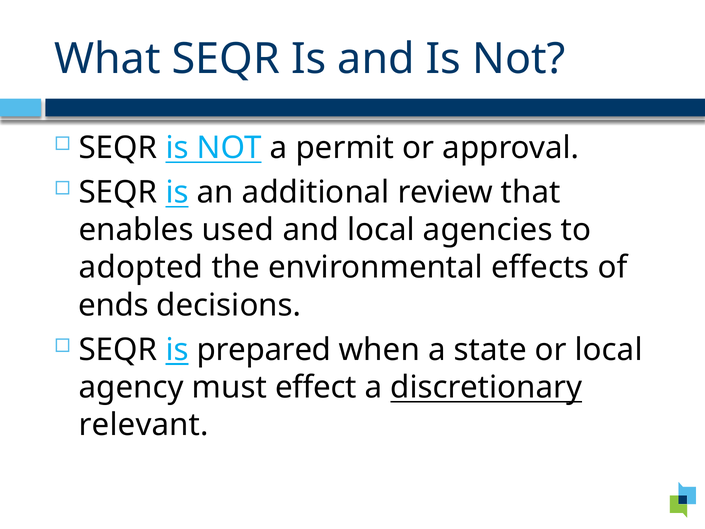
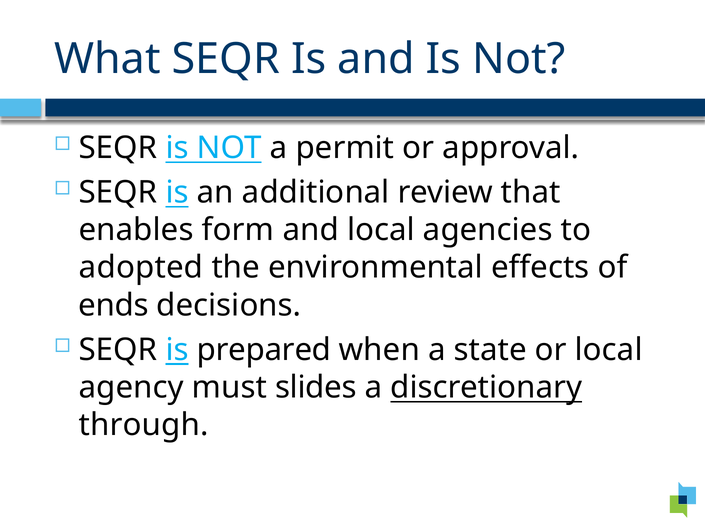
used: used -> form
effect: effect -> slides
relevant: relevant -> through
